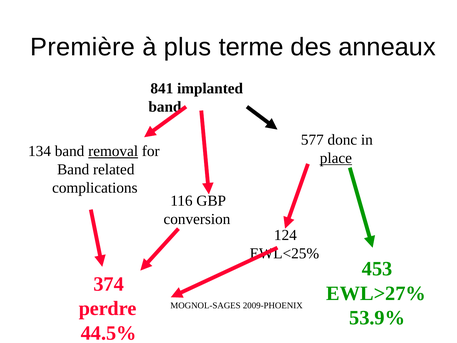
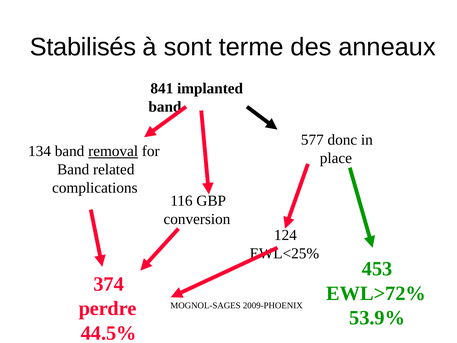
Première: Première -> Stabilisés
plus: plus -> sont
place underline: present -> none
EWL>27%: EWL>27% -> EWL>72%
